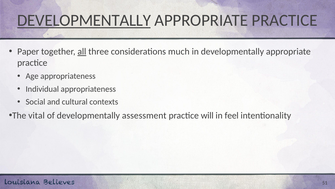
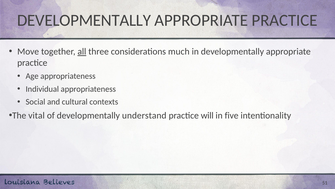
DEVELOPMENTALLY at (84, 20) underline: present -> none
Paper: Paper -> Move
assessment: assessment -> understand
feel: feel -> five
